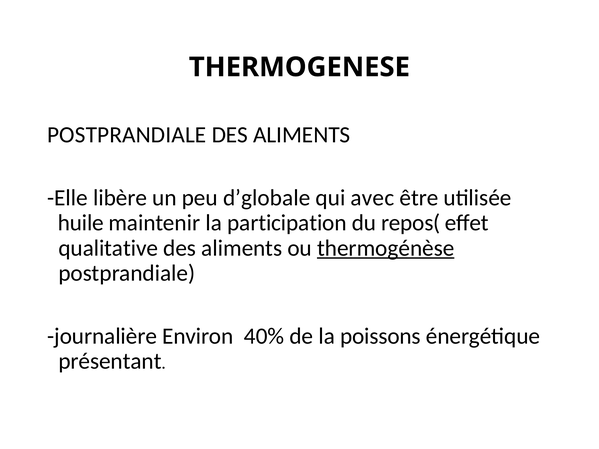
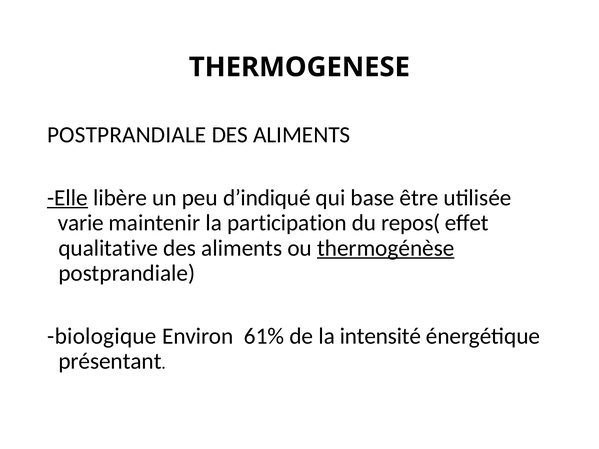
Elle underline: none -> present
d’globale: d’globale -> d’indiqué
avec: avec -> base
huile: huile -> varie
journalière: journalière -> biologique
40%: 40% -> 61%
poissons: poissons -> intensité
